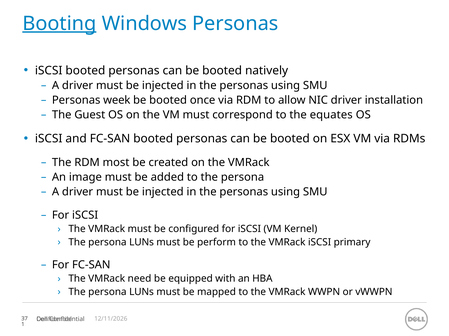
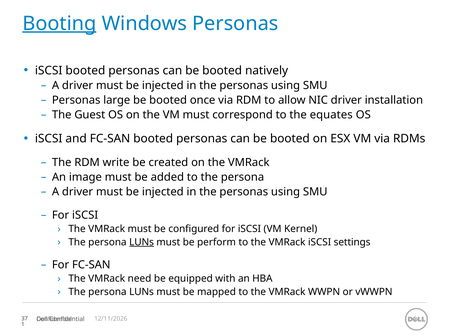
week: week -> large
most: most -> write
LUNs at (142, 243) underline: none -> present
primary: primary -> settings
